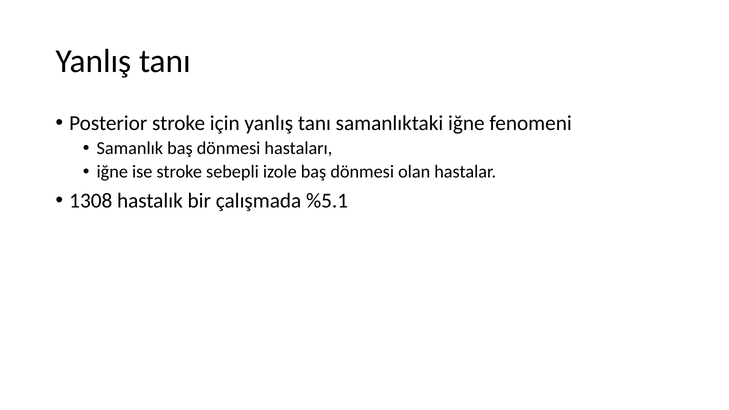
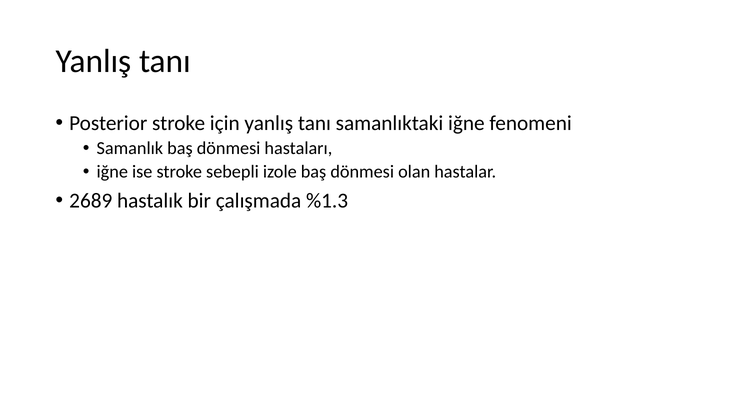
1308: 1308 -> 2689
%5.1: %5.1 -> %1.3
